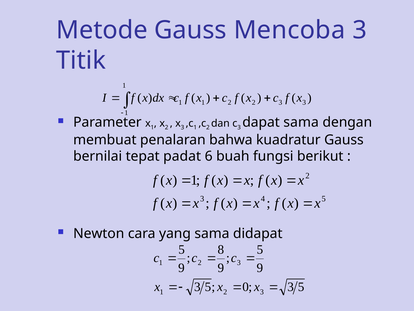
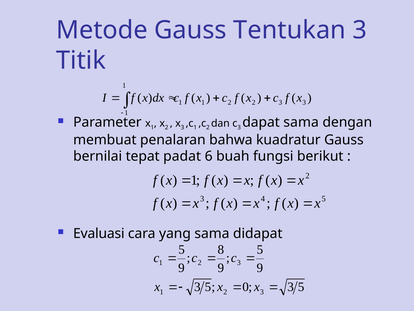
Mencoba: Mencoba -> Tentukan
Newton: Newton -> Evaluasi
